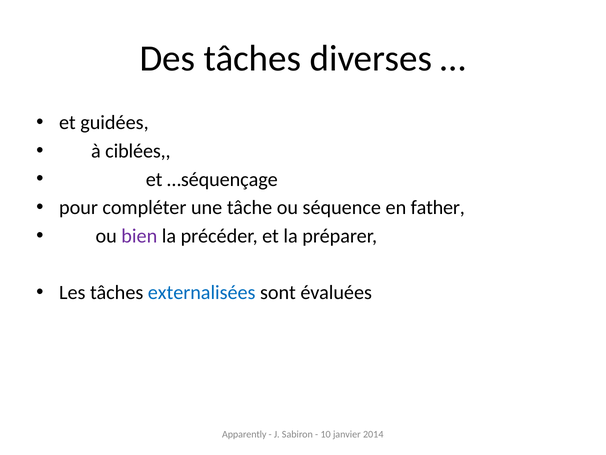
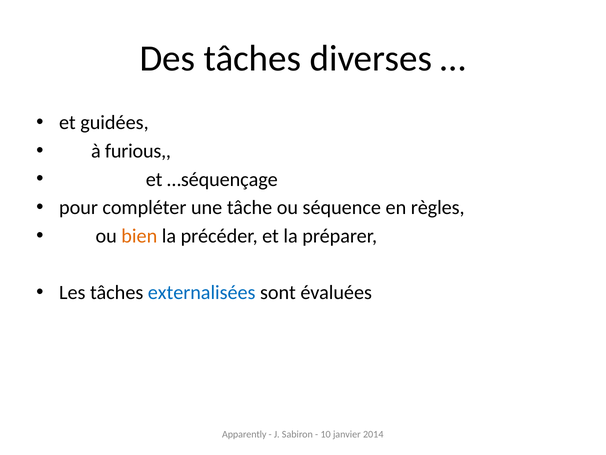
ciblées: ciblées -> furious
father: father -> règles
bien colour: purple -> orange
